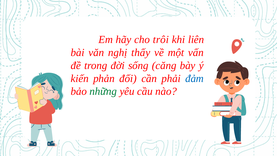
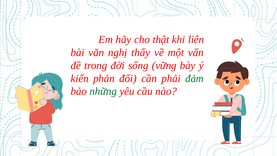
trôi: trôi -> thật
căng: căng -> vững
đảm colour: blue -> green
